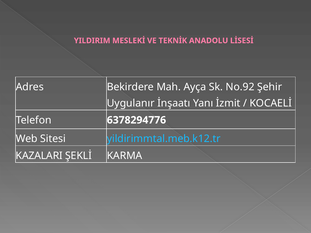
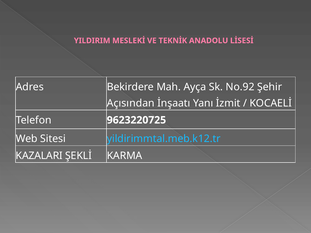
Uygulanır: Uygulanır -> Açısından
6378294776: 6378294776 -> 9623220725
